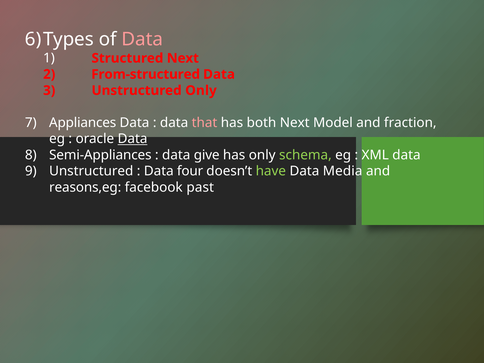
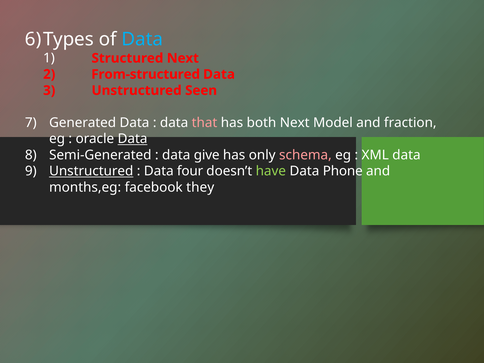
Data at (142, 39) colour: pink -> light blue
Unstructured Only: Only -> Seen
Appliances: Appliances -> Generated
Semi-Appliances: Semi-Appliances -> Semi-Generated
schema colour: light green -> pink
Unstructured at (91, 171) underline: none -> present
Media: Media -> Phone
reasons,eg: reasons,eg -> months,eg
past: past -> they
